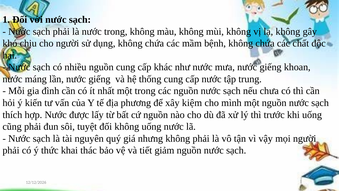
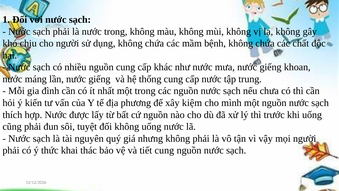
tiết giảm: giảm -> cung
